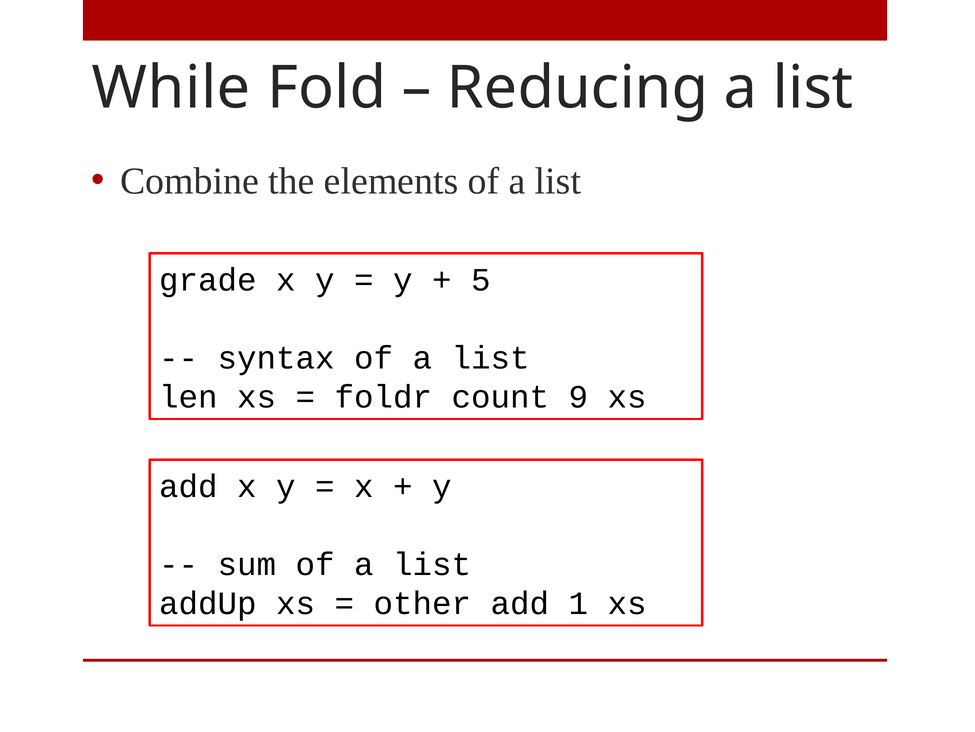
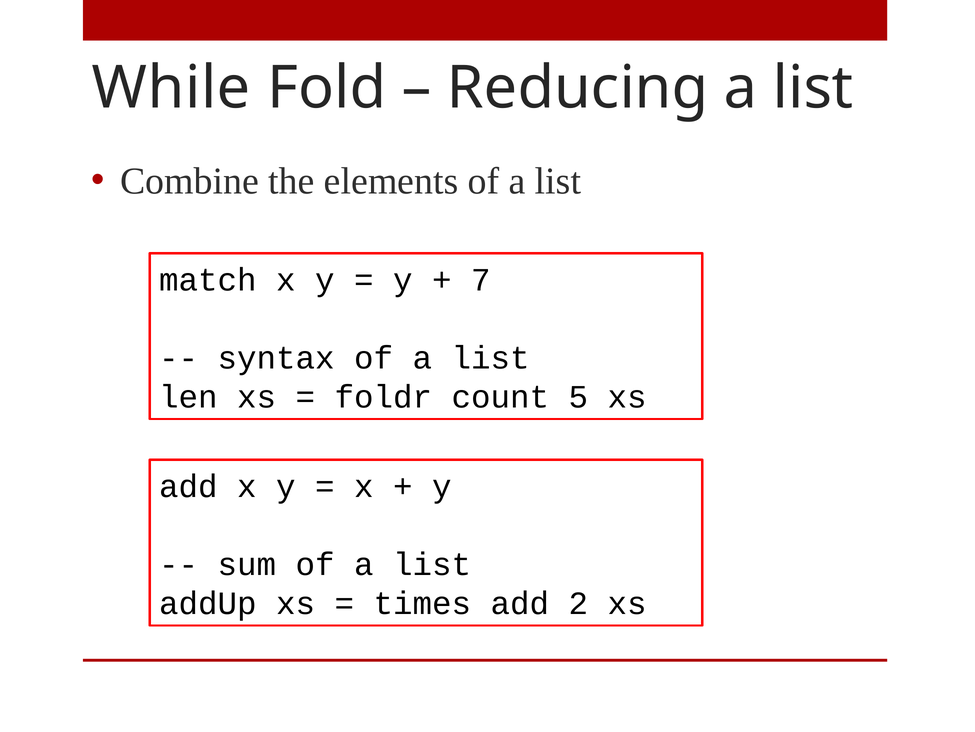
grade: grade -> match
5: 5 -> 7
9: 9 -> 5
other: other -> times
1: 1 -> 2
